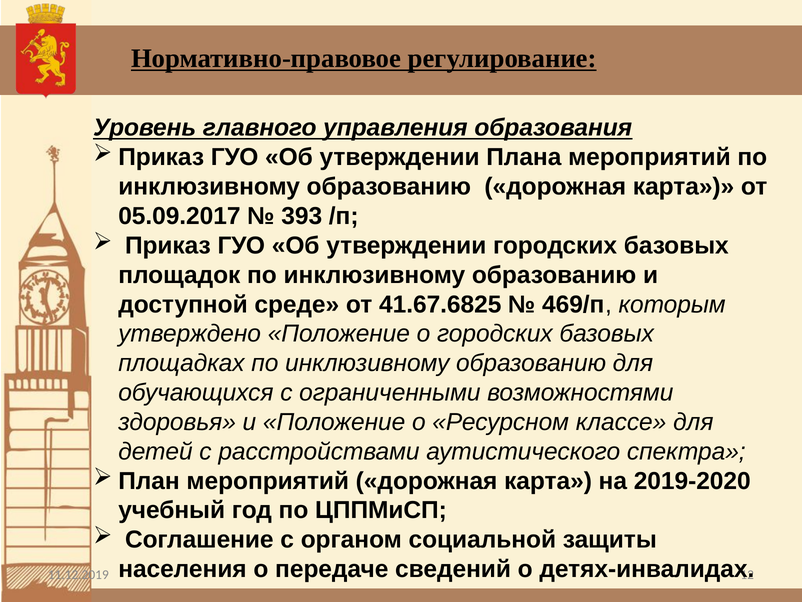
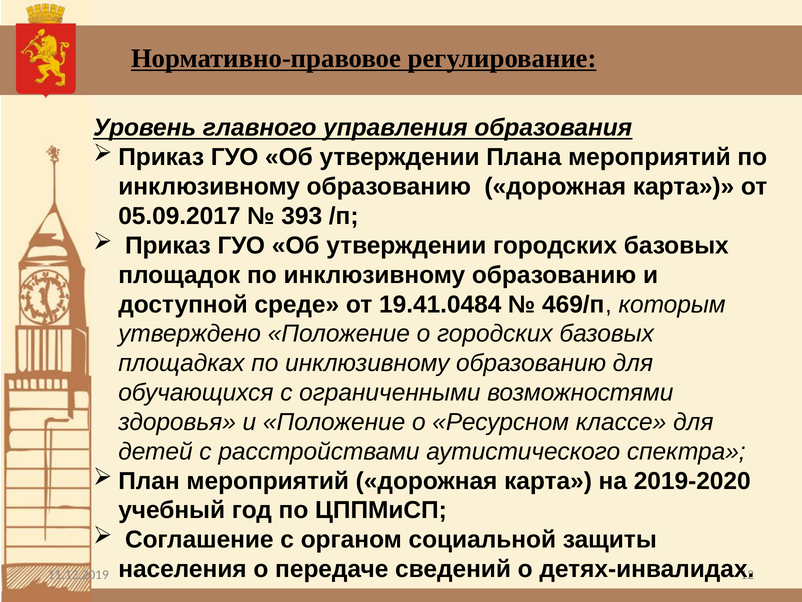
41.67.6825: 41.67.6825 -> 19.41.0484
